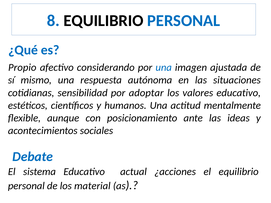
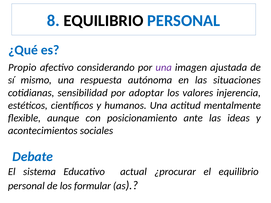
una at (164, 68) colour: blue -> purple
valores educativo: educativo -> injerencia
¿acciones: ¿acciones -> ¿procurar
material: material -> formular
